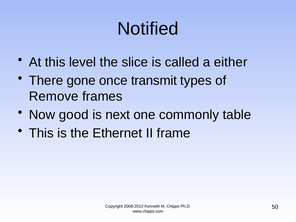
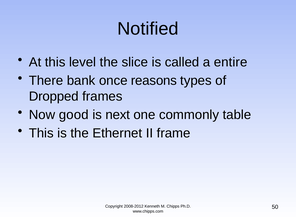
either: either -> entire
gone: gone -> bank
transmit: transmit -> reasons
Remove: Remove -> Dropped
